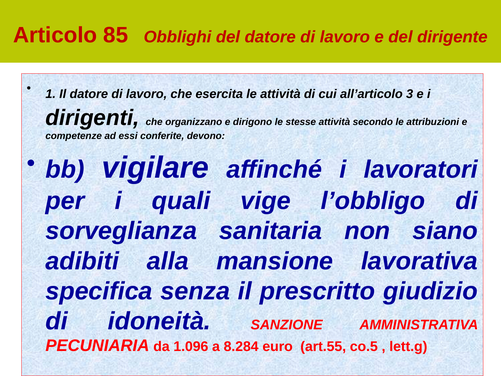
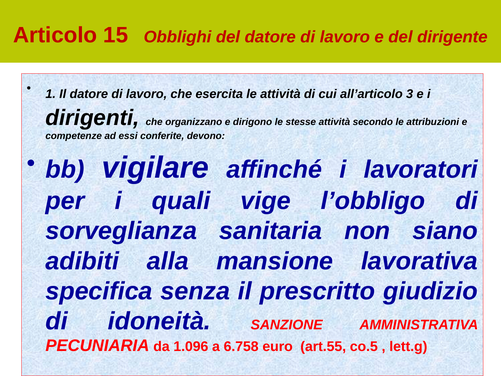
85: 85 -> 15
8.284: 8.284 -> 6.758
